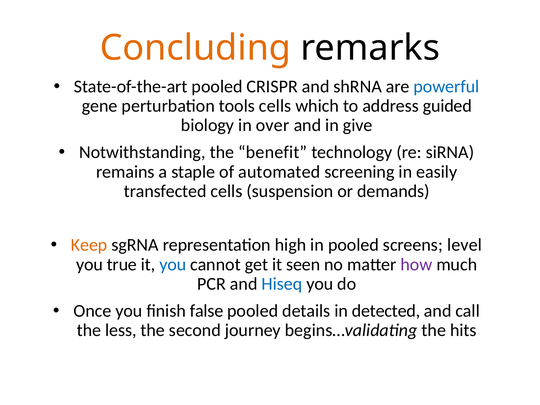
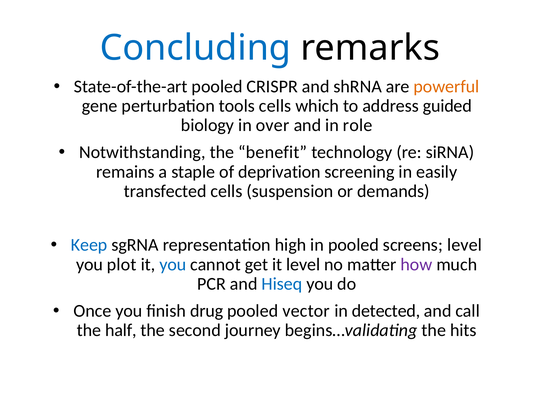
Concluding colour: orange -> blue
powerful colour: blue -> orange
give: give -> role
automated: automated -> deprivation
Keep colour: orange -> blue
true: true -> plot
it seen: seen -> level
false: false -> drug
details: details -> vector
less: less -> half
